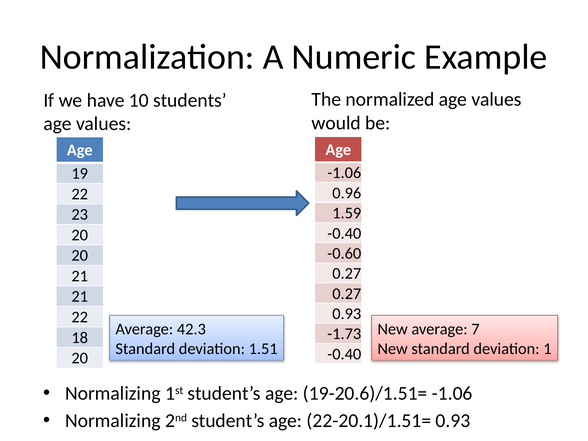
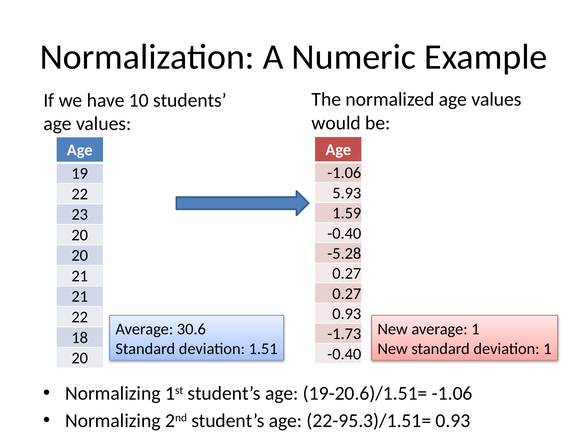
0.96: 0.96 -> 5.93
-0.60: -0.60 -> -5.28
42.3: 42.3 -> 30.6
average 7: 7 -> 1
22-20.1)/1.51=: 22-20.1)/1.51= -> 22-95.3)/1.51=
